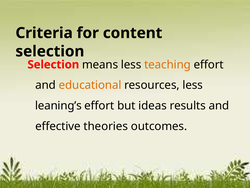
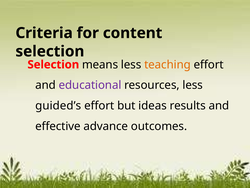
educational colour: orange -> purple
leaning’s: leaning’s -> guided’s
theories: theories -> advance
